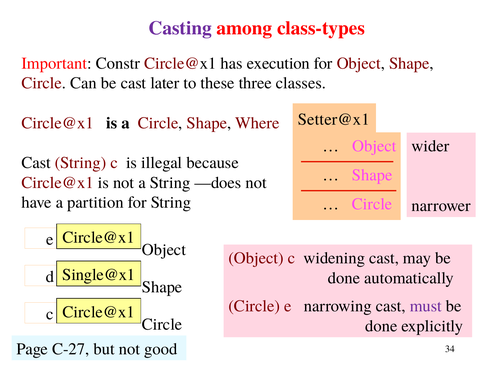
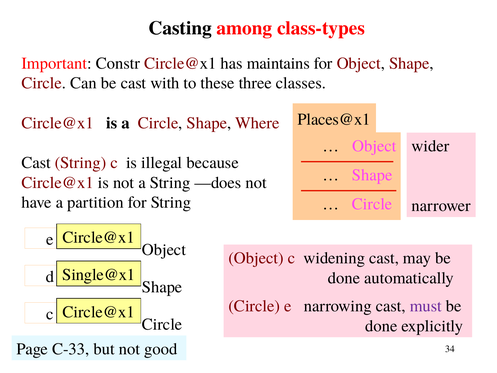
Casting colour: purple -> black
execution: execution -> maintains
later: later -> with
Setter@x1: Setter@x1 -> Places@x1
C-27: C-27 -> C-33
